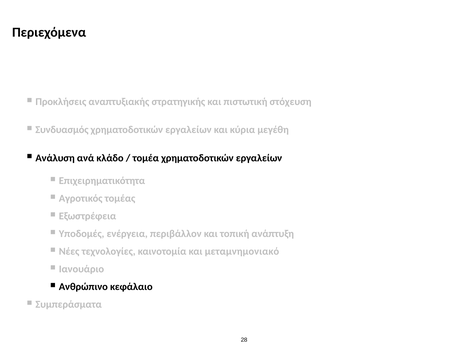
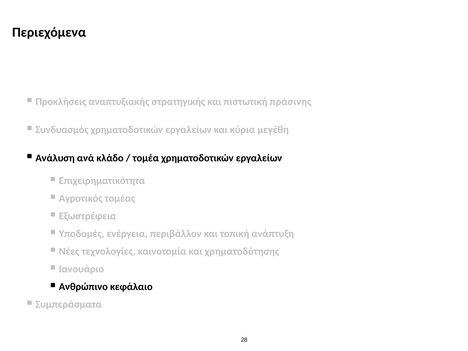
στόχευση: στόχευση -> πράσινης
μεταμνημονιακό: μεταμνημονιακό -> χρηματοδότησης
